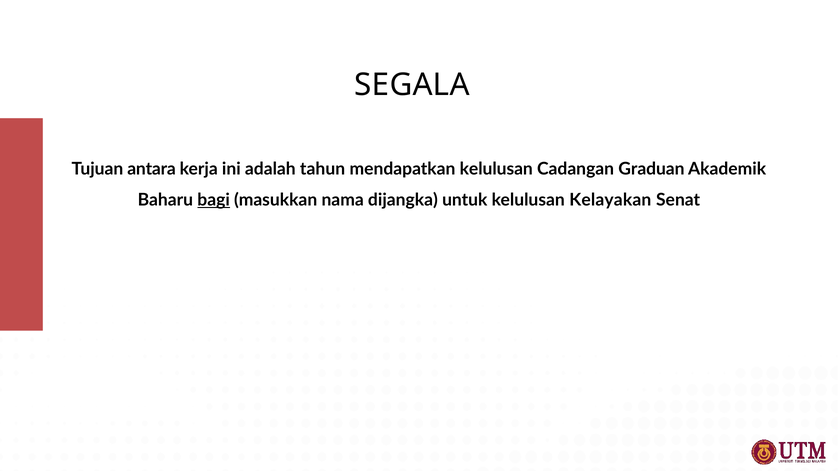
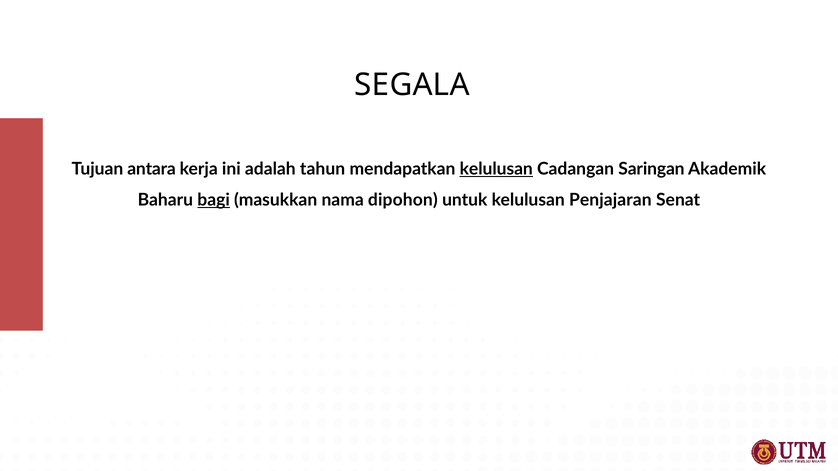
kelulusan at (496, 169) underline: none -> present
Graduan: Graduan -> Saringan
dijangka: dijangka -> dipohon
Kelayakan: Kelayakan -> Penjajaran
